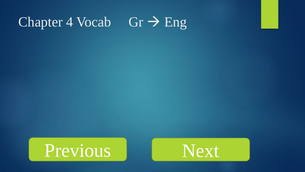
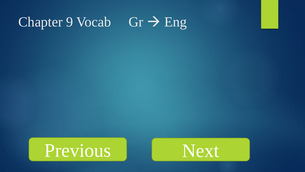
4: 4 -> 9
